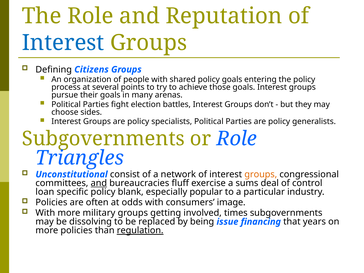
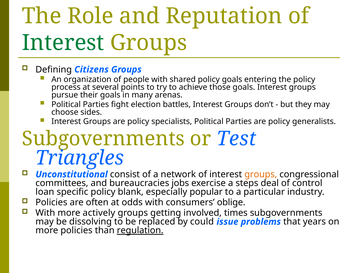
Interest at (63, 43) colour: blue -> green
or Role: Role -> Test
and at (99, 183) underline: present -> none
fluff: fluff -> jobs
sums: sums -> steps
image: image -> oblige
military: military -> actively
being: being -> could
financing: financing -> problems
